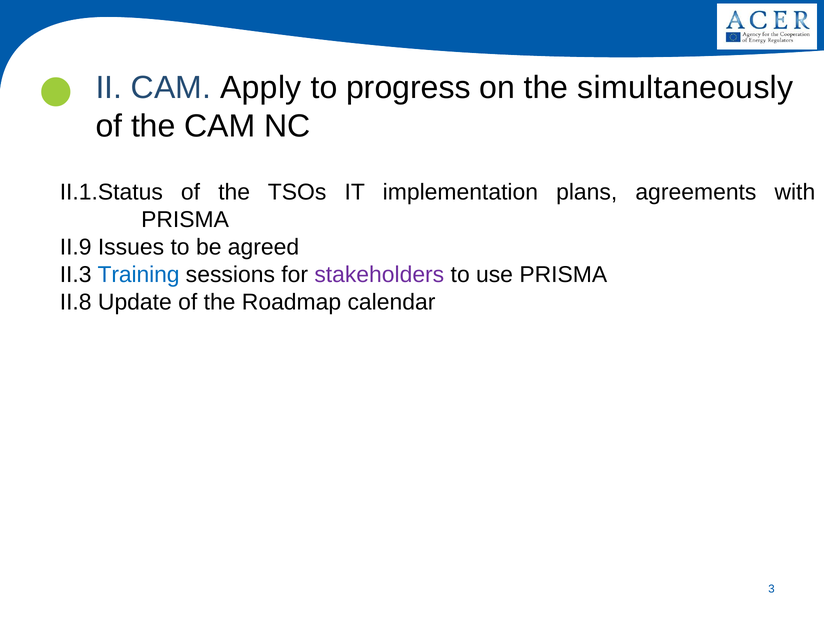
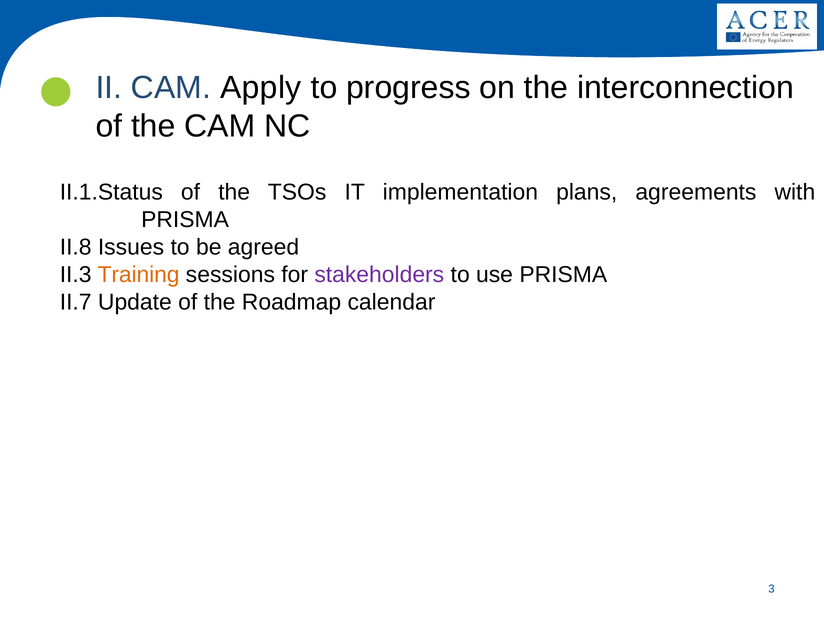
simultaneously: simultaneously -> interconnection
II.9: II.9 -> II.8
Training colour: blue -> orange
II.8: II.8 -> II.7
